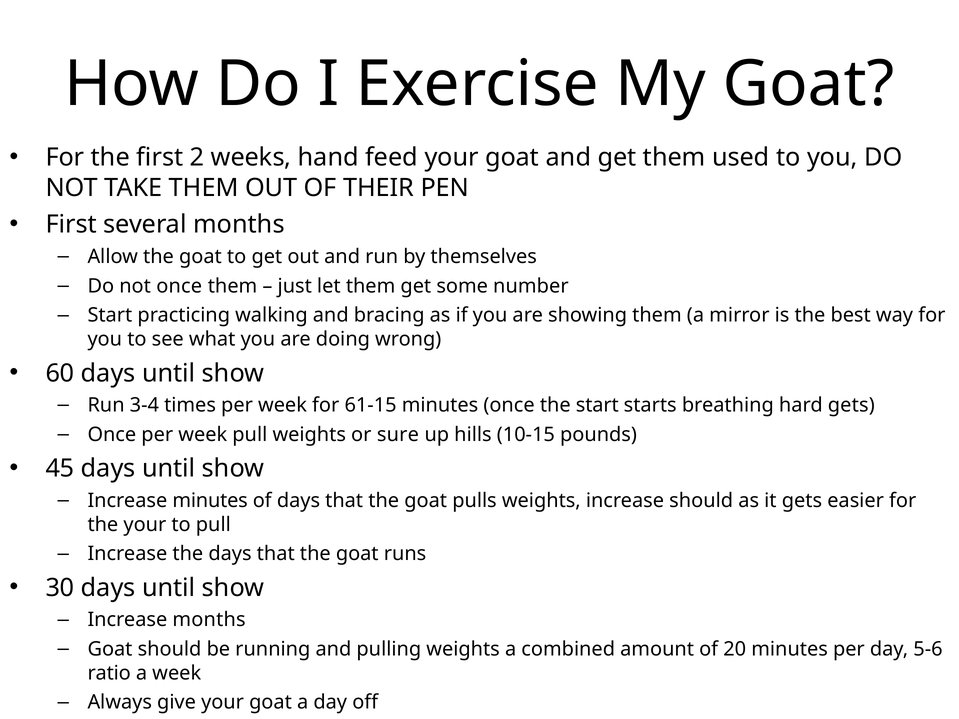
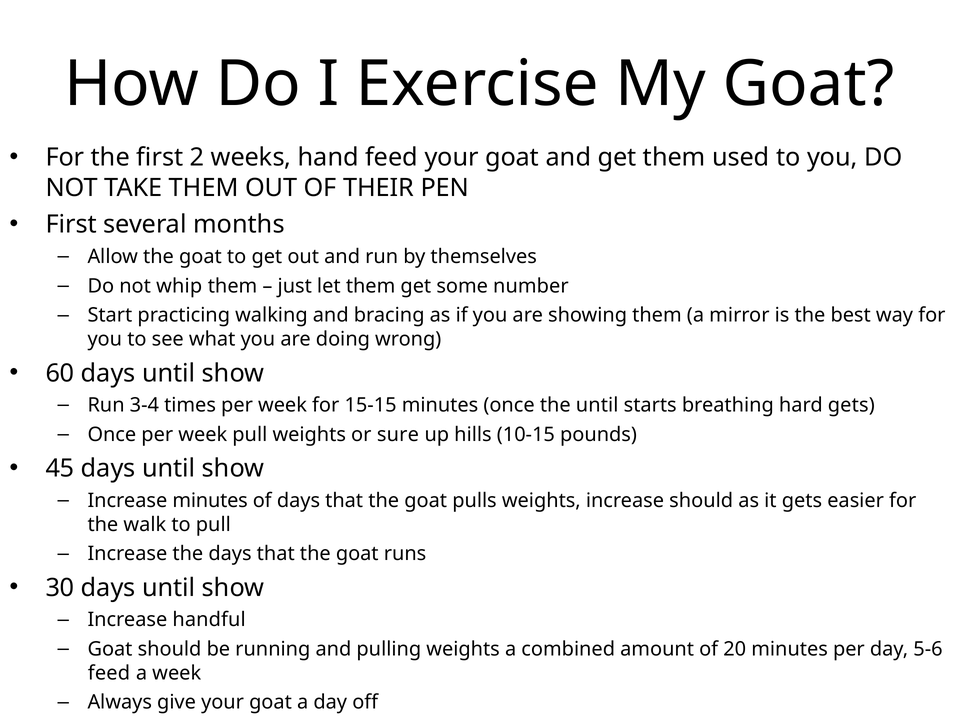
not once: once -> whip
61-15: 61-15 -> 15-15
the start: start -> until
the your: your -> walk
Increase months: months -> handful
ratio at (109, 673): ratio -> feed
